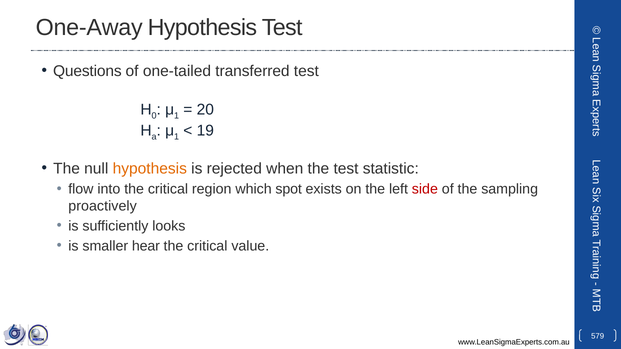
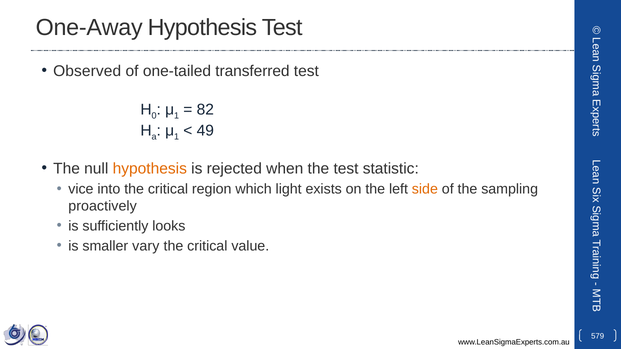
Questions: Questions -> Observed
20: 20 -> 82
19: 19 -> 49
flow: flow -> vice
spot: spot -> light
side colour: red -> orange
hear: hear -> vary
